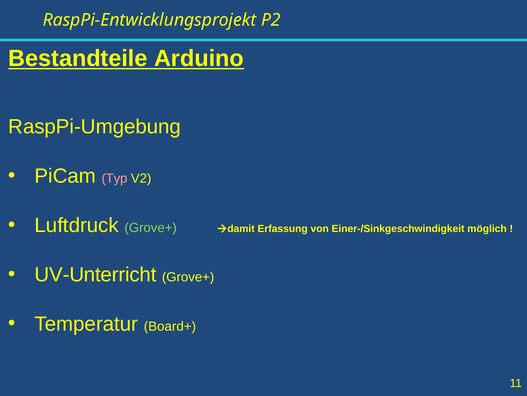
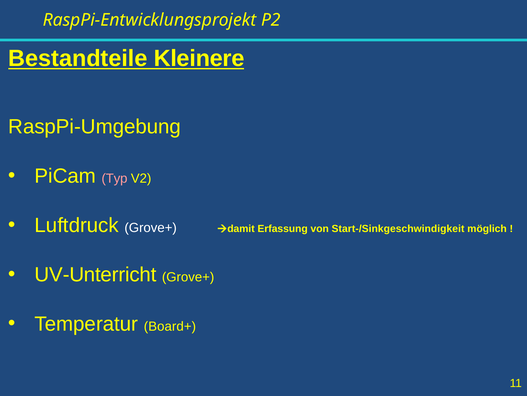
Arduino: Arduino -> Kleinere
Grove+ at (151, 227) colour: light green -> white
Einer-/Sinkgeschwindigkeit: Einer-/Sinkgeschwindigkeit -> Start-/Sinkgeschwindigkeit
